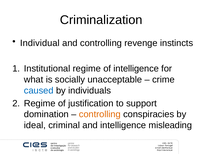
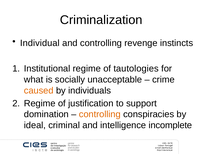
of intelligence: intelligence -> tautologies
caused colour: blue -> orange
misleading: misleading -> incomplete
